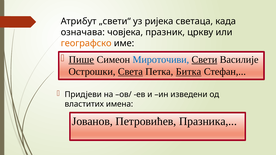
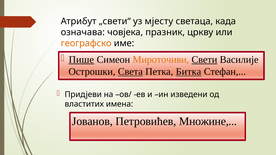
ријека: ријека -> мјесту
Мироточиви colour: blue -> orange
Празника: Празника -> Множине
